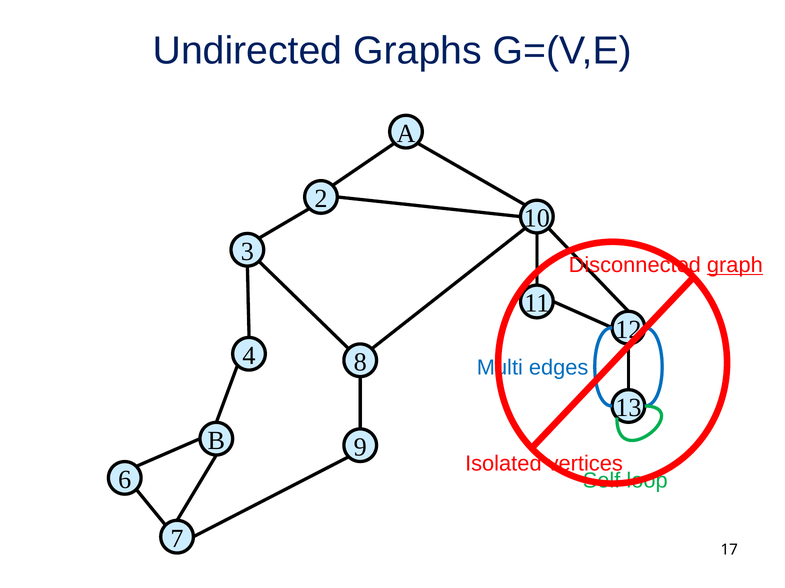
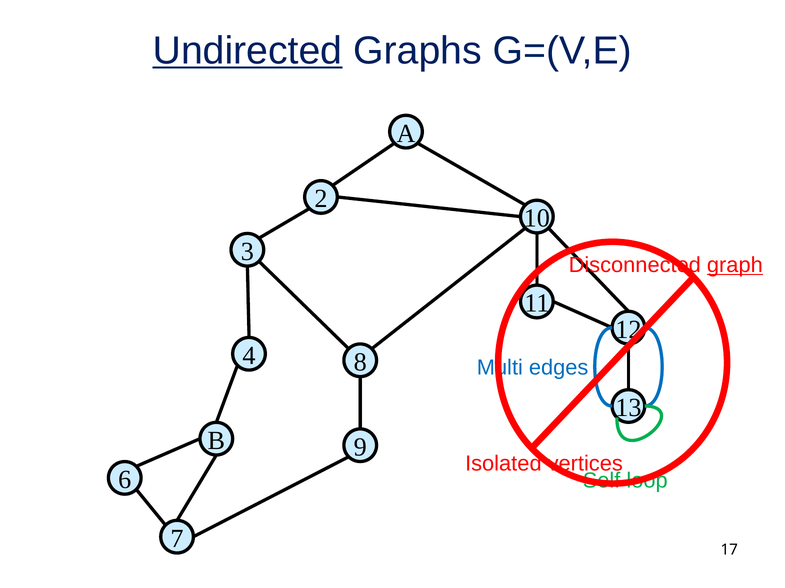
Undirected underline: none -> present
